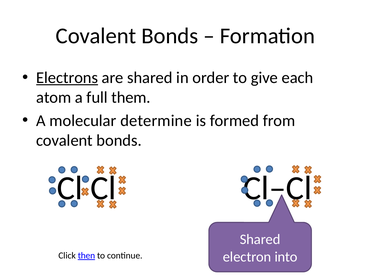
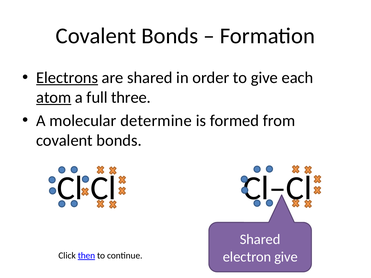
atom underline: none -> present
them: them -> three
electron into: into -> give
